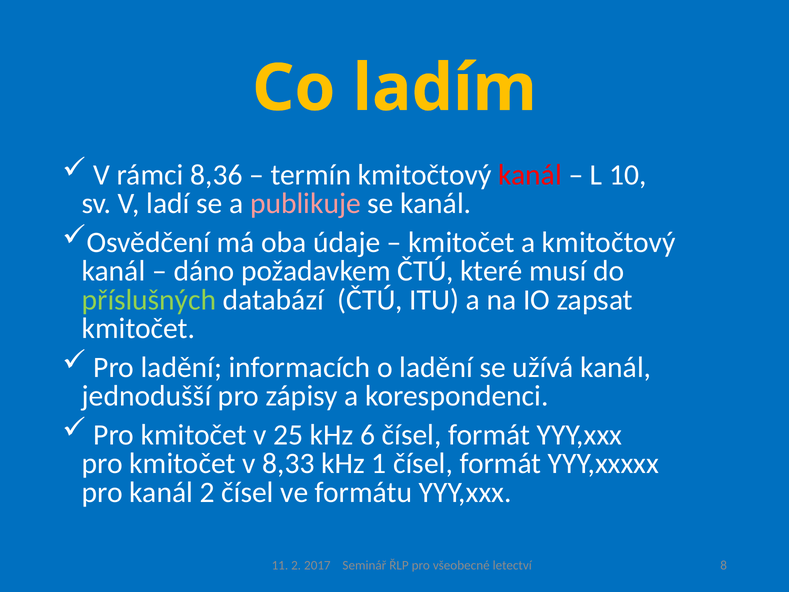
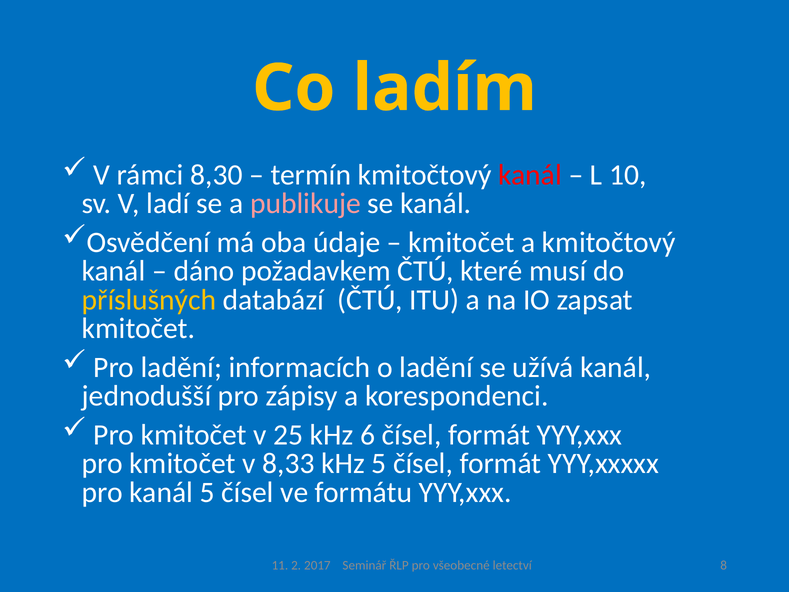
8,36: 8,36 -> 8,30
příslušných colour: light green -> yellow
kHz 1: 1 -> 5
kanál 2: 2 -> 5
